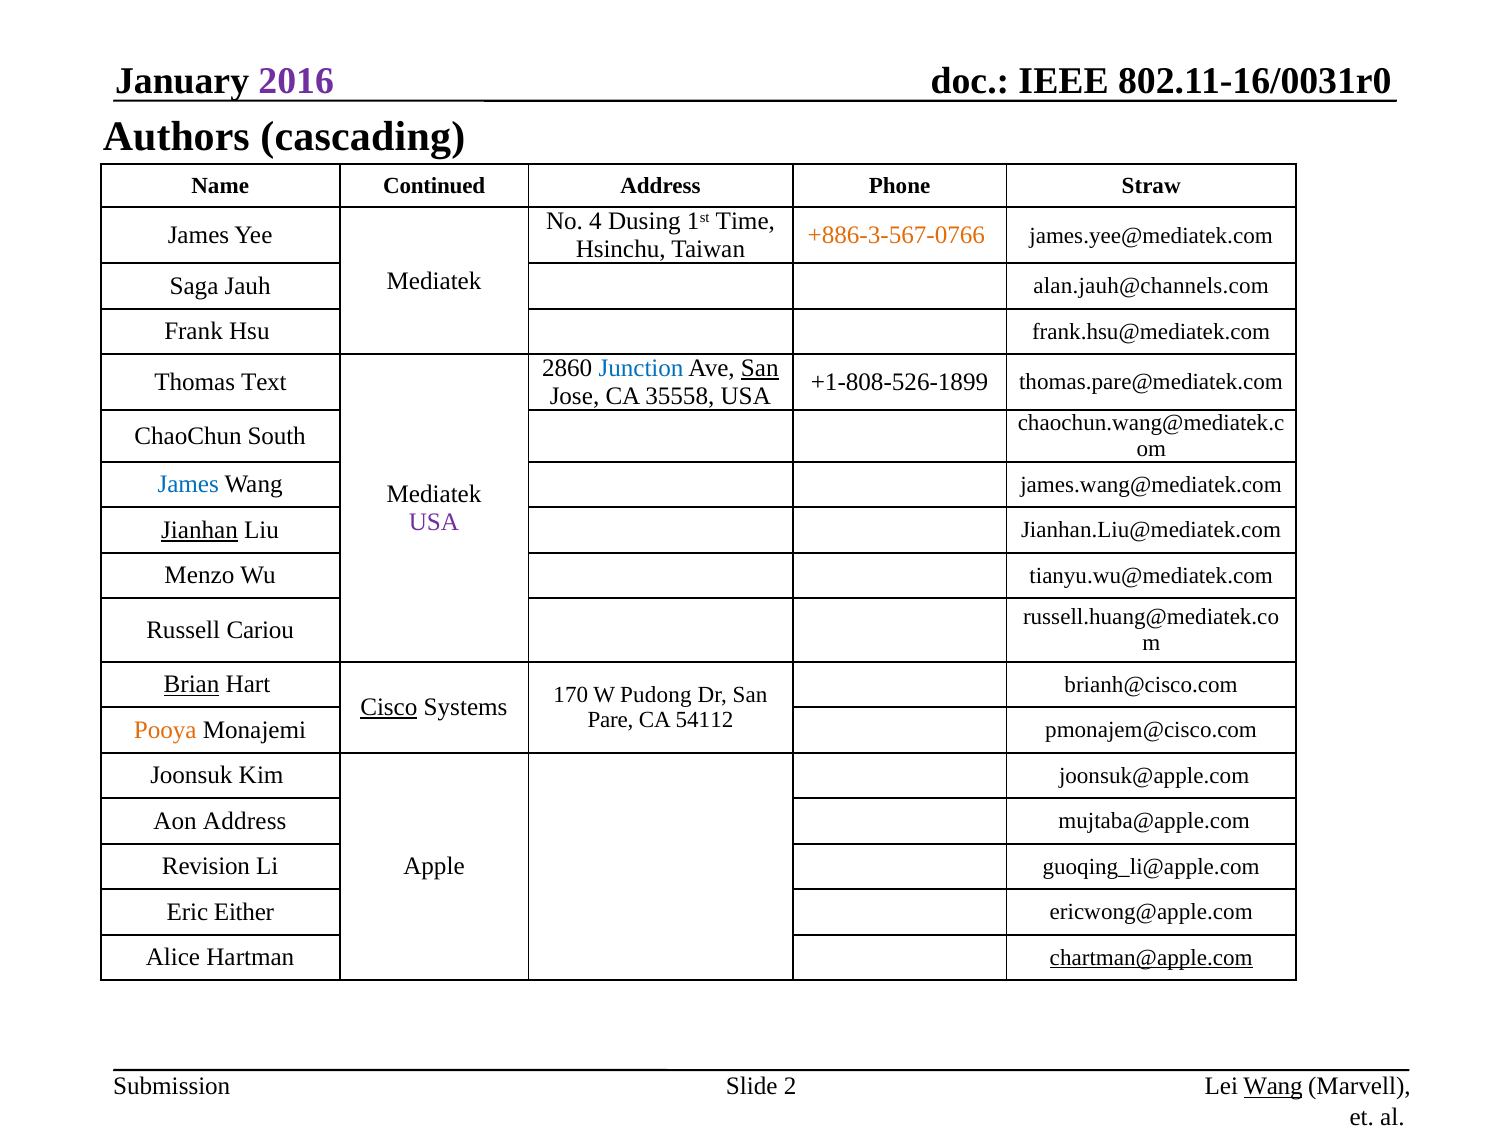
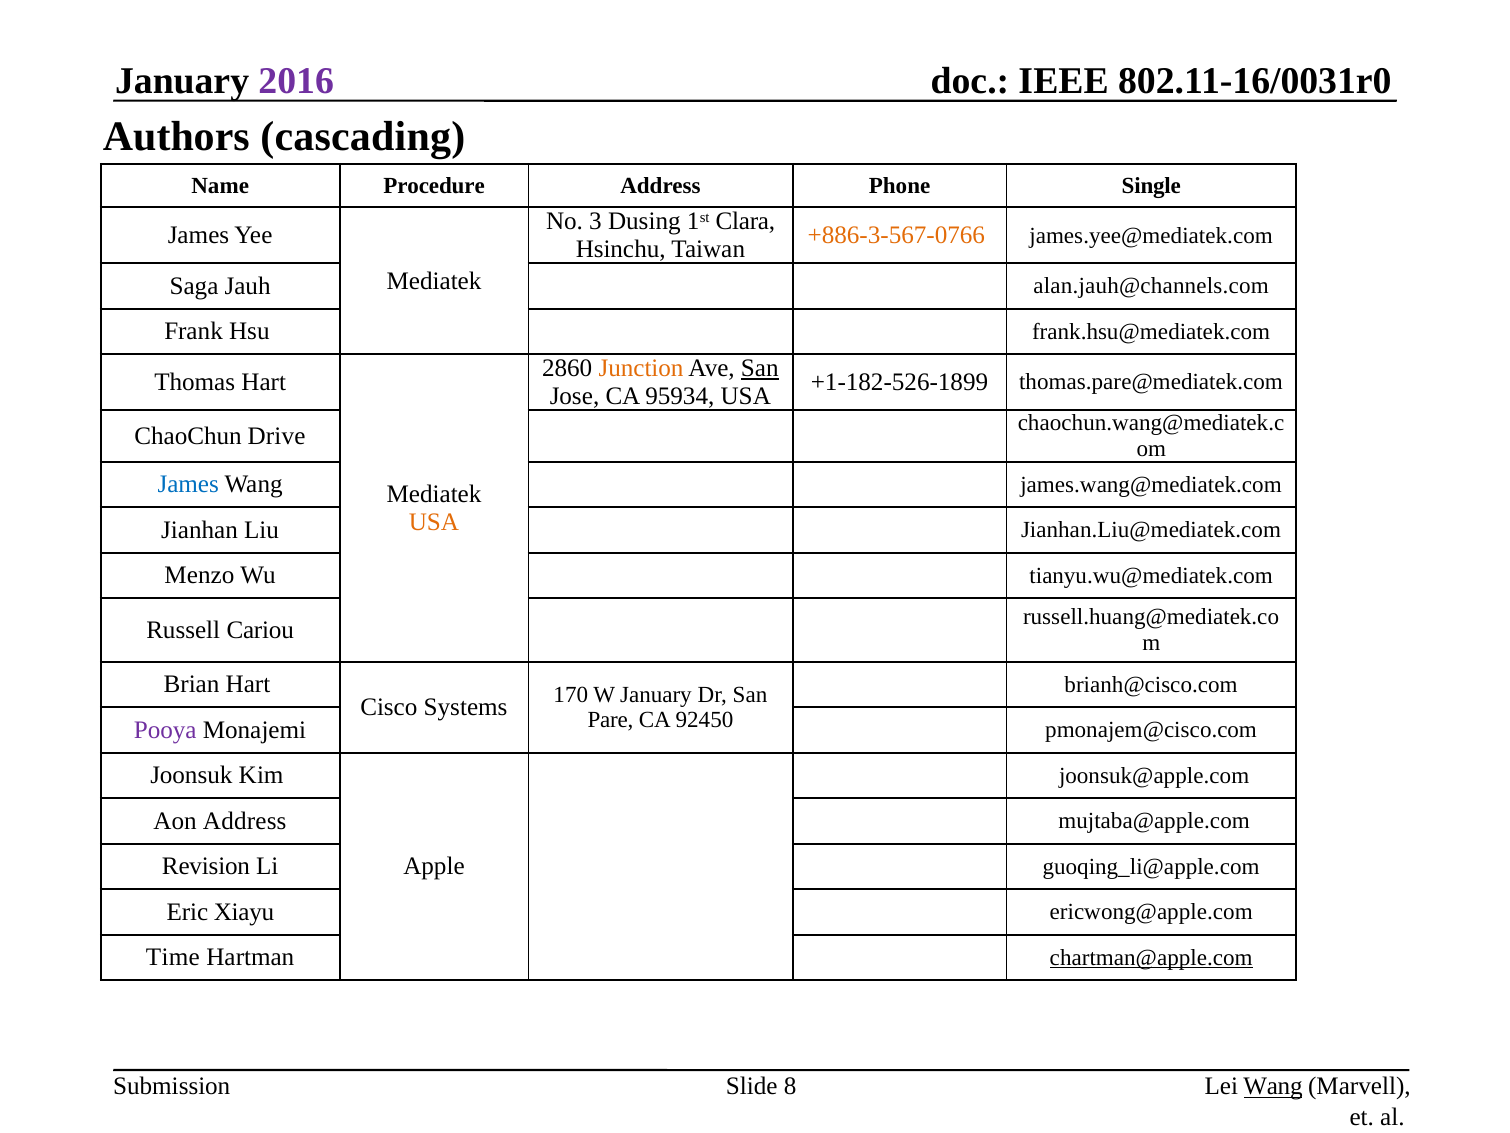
Continued: Continued -> Procedure
Straw: Straw -> Single
4: 4 -> 3
Time: Time -> Clara
Junction colour: blue -> orange
Thomas Text: Text -> Hart
+1-808-526-1899: +1-808-526-1899 -> +1-182-526-1899
35558: 35558 -> 95934
South: South -> Drive
USA at (434, 522) colour: purple -> orange
Jianhan underline: present -> none
Brian underline: present -> none
W Pudong: Pudong -> January
Cisco underline: present -> none
54112: 54112 -> 92450
Pooya colour: orange -> purple
Either: Either -> Xiayu
Alice: Alice -> Time
2: 2 -> 8
